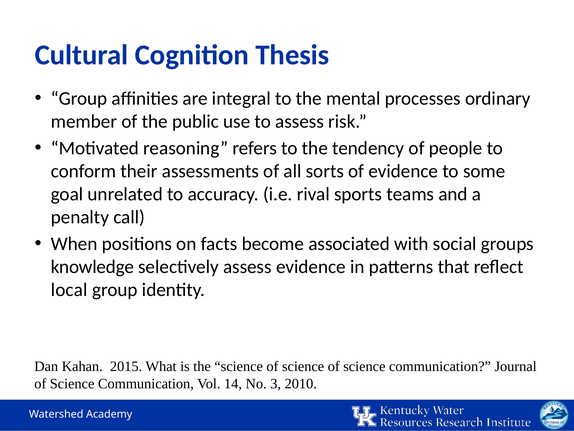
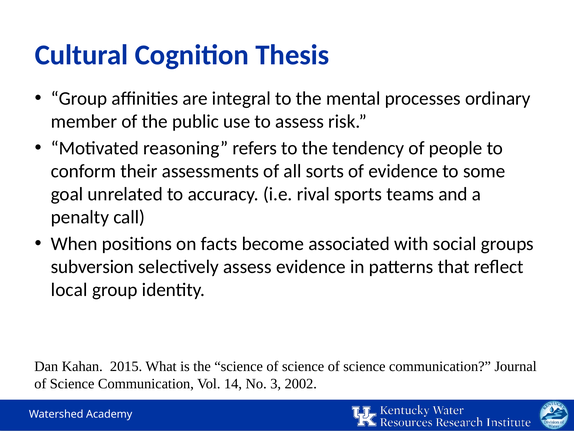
knowledge: knowledge -> subversion
2010: 2010 -> 2002
